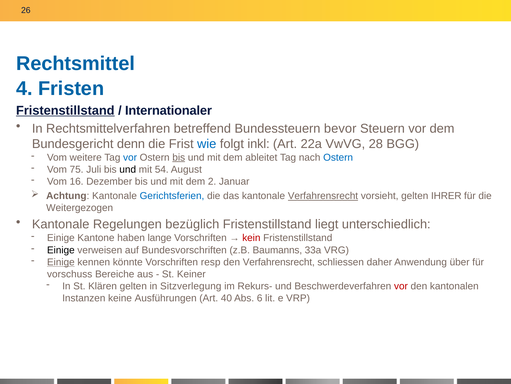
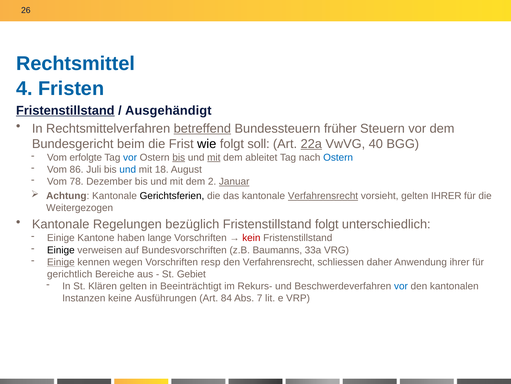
Internationaler: Internationaler -> Ausgehändigt
betreffend underline: none -> present
bevor: bevor -> früher
denn: denn -> beim
wie colour: blue -> black
inkl: inkl -> soll
22a underline: none -> present
28: 28 -> 40
weitere: weitere -> erfolgte
mit at (214, 157) underline: none -> present
75: 75 -> 86
und at (128, 169) colour: black -> blue
54: 54 -> 18
16: 16 -> 78
Januar underline: none -> present
Gerichtsferien colour: blue -> black
Fristenstillstand liegt: liegt -> folgt
könnte: könnte -> wegen
Anwendung über: über -> ihrer
vorschuss: vorschuss -> gerichtlich
Keiner: Keiner -> Gebiet
Sitzverlegung: Sitzverlegung -> Beeinträchtigt
vor at (401, 286) colour: red -> blue
40: 40 -> 84
6: 6 -> 7
